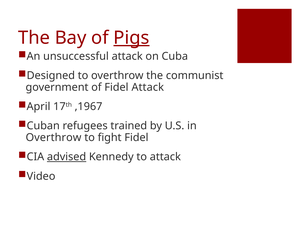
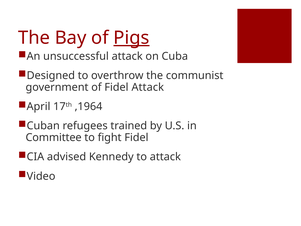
,1967: ,1967 -> ,1964
Overthrow at (54, 137): Overthrow -> Committee
advised underline: present -> none
